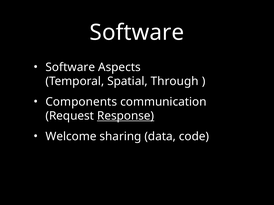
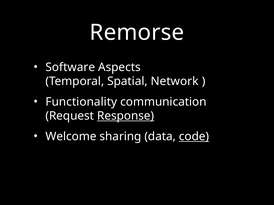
Software at (137, 33): Software -> Remorse
Through: Through -> Network
Components: Components -> Functionality
code underline: none -> present
